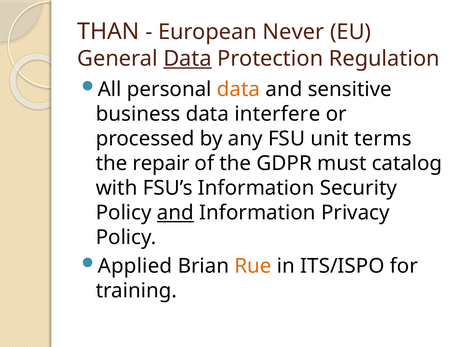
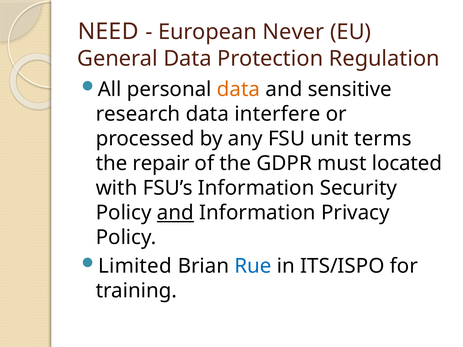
THAN: THAN -> NEED
Data at (188, 59) underline: present -> none
business: business -> research
catalog: catalog -> located
Applied: Applied -> Limited
Rue colour: orange -> blue
